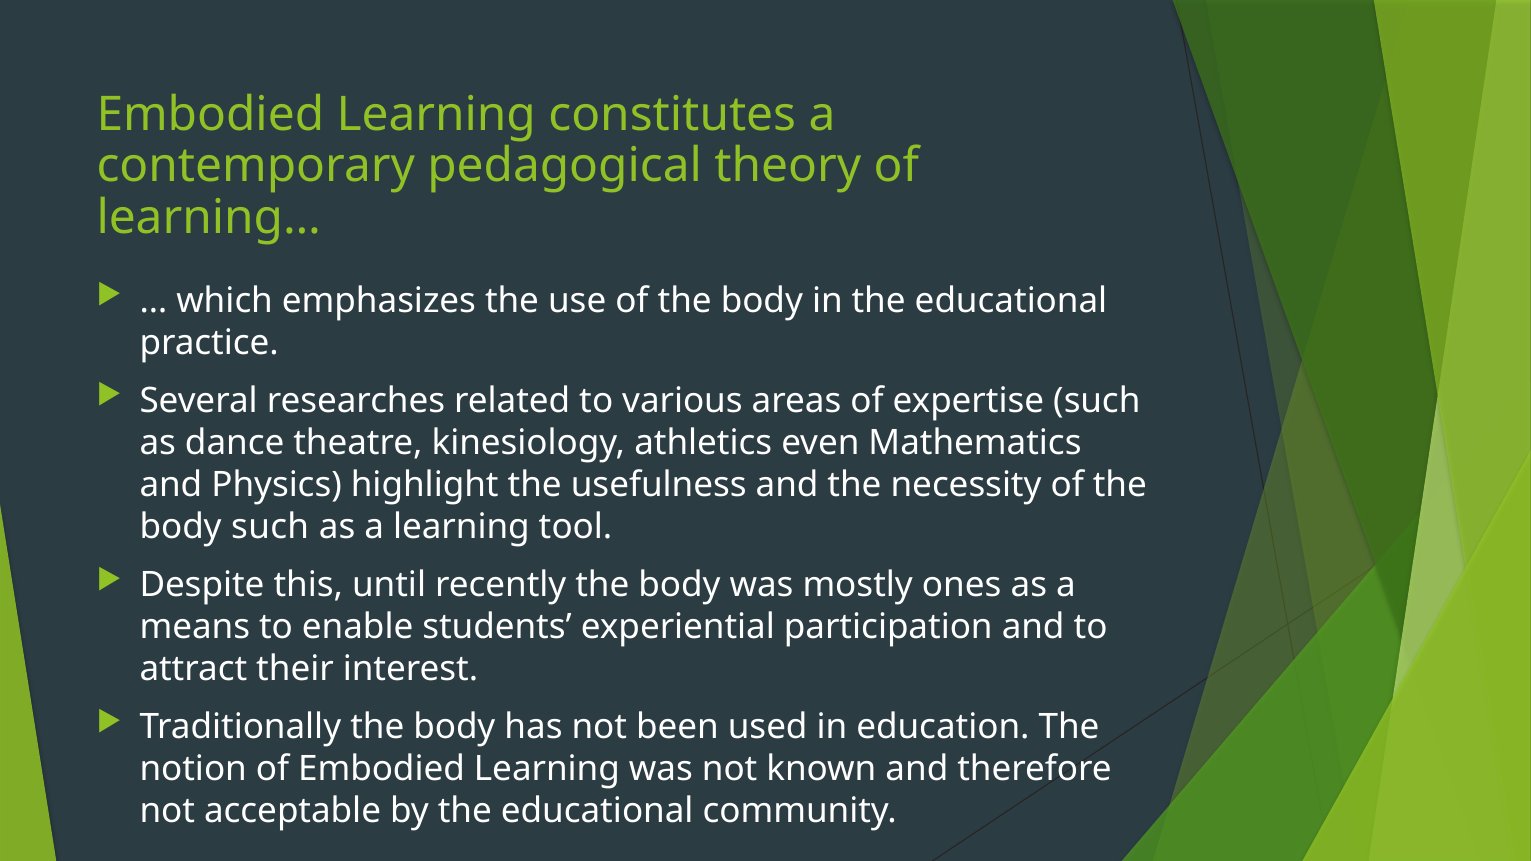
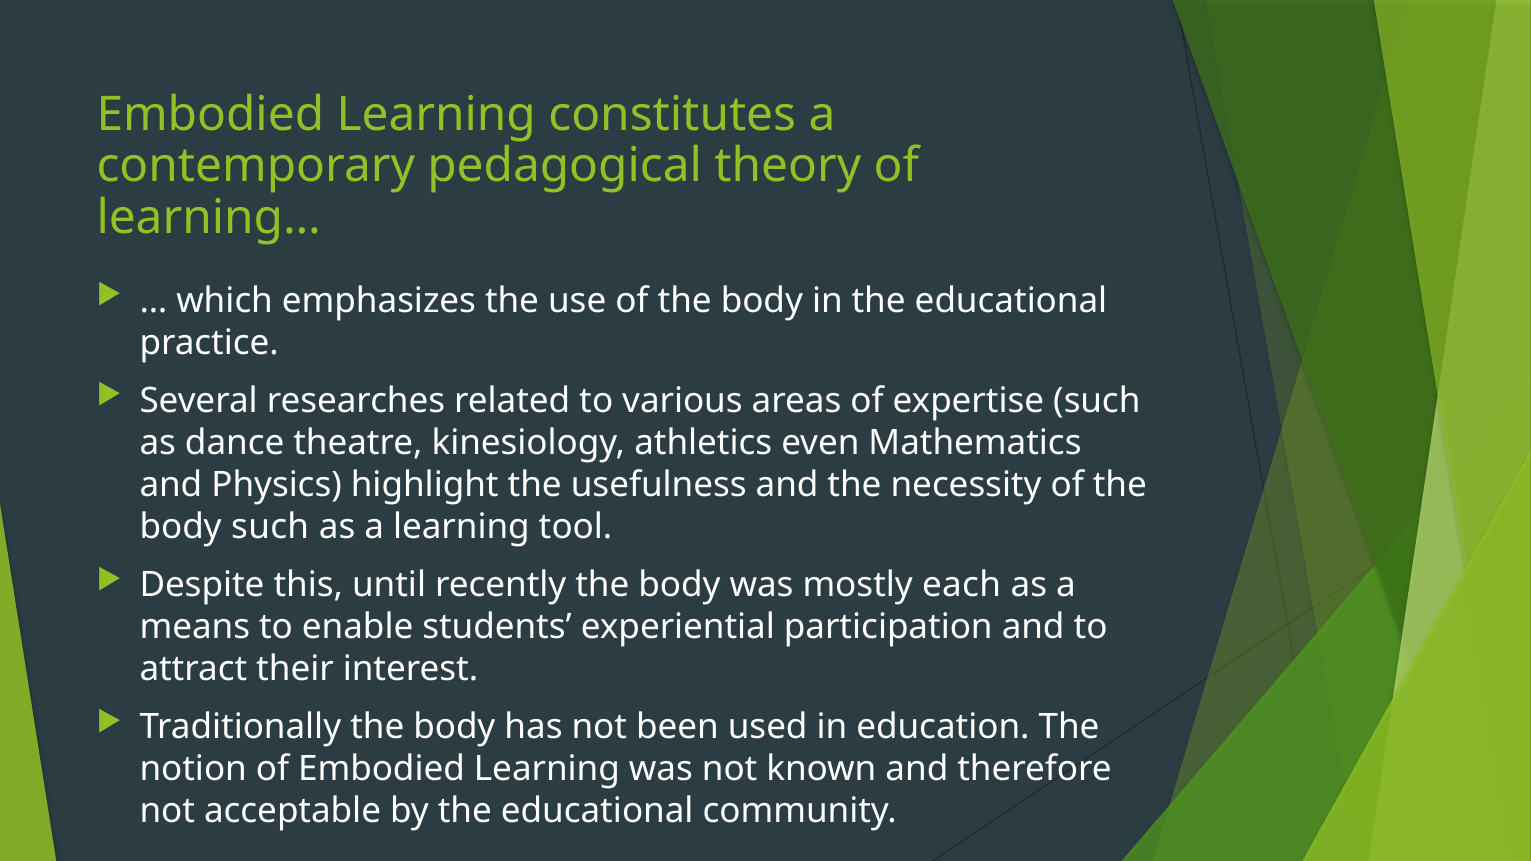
ones: ones -> each
